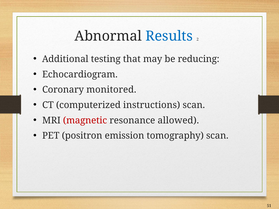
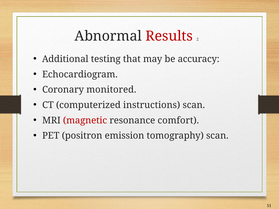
Results colour: blue -> red
reducing: reducing -> accuracy
allowed: allowed -> comfort
